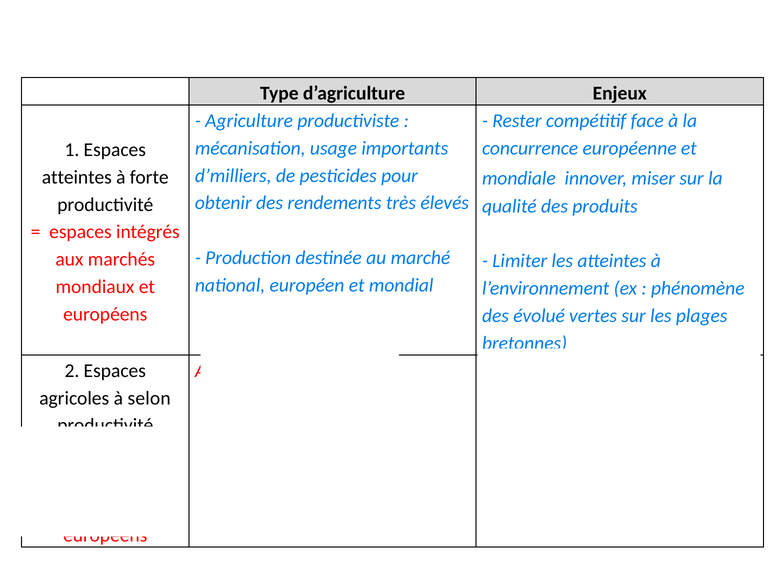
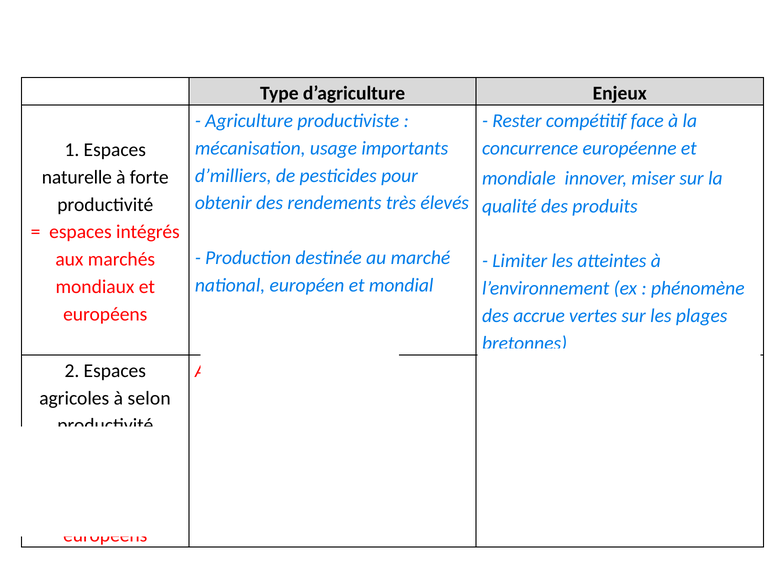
atteintes at (77, 177): atteintes -> naturelle
évolué: évolué -> accrue
